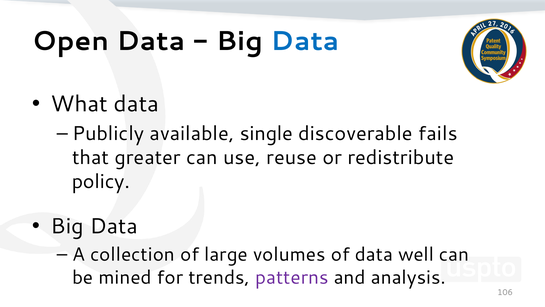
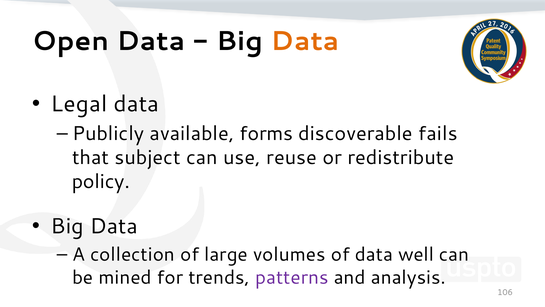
Data at (305, 41) colour: blue -> orange
What: What -> Legal
single: single -> forms
greater: greater -> subject
